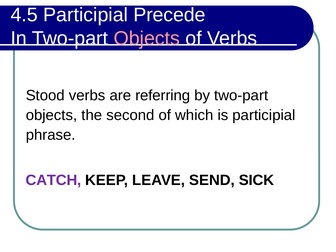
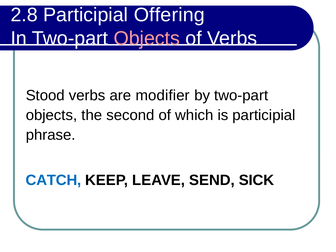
4.5: 4.5 -> 2.8
Precede: Precede -> Offering
referring: referring -> modifier
CATCH colour: purple -> blue
